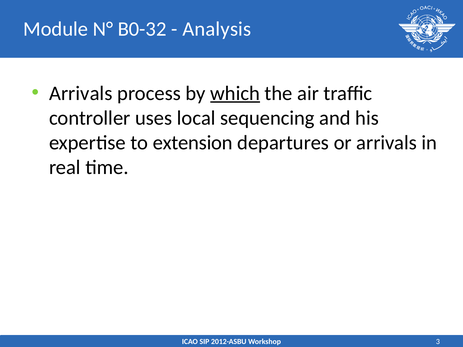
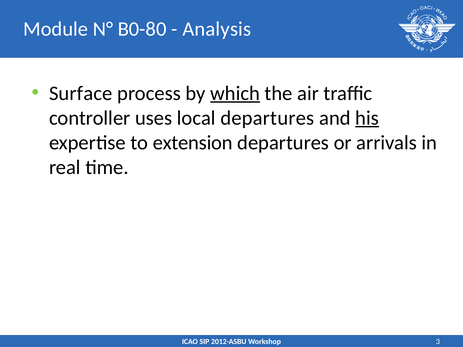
B0-32: B0-32 -> B0-80
Arrivals at (81, 93): Arrivals -> Surface
local sequencing: sequencing -> departures
his underline: none -> present
